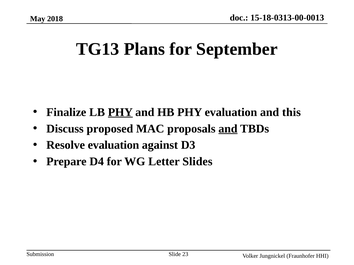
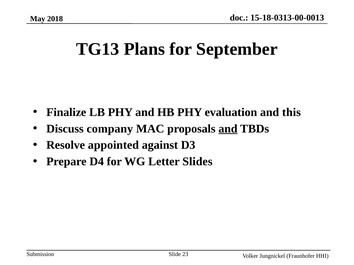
PHY at (120, 112) underline: present -> none
proposed: proposed -> company
Resolve evaluation: evaluation -> appointed
